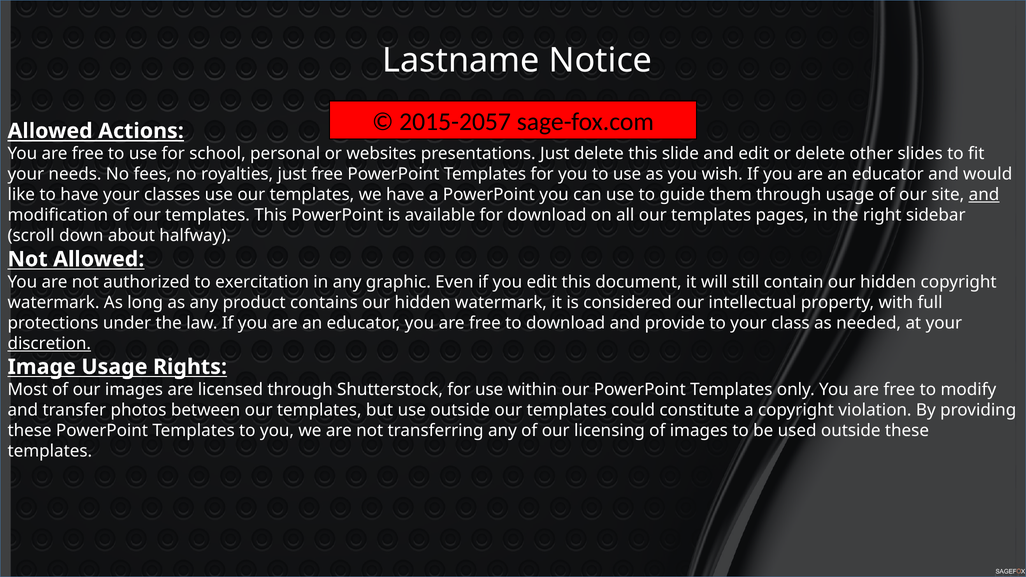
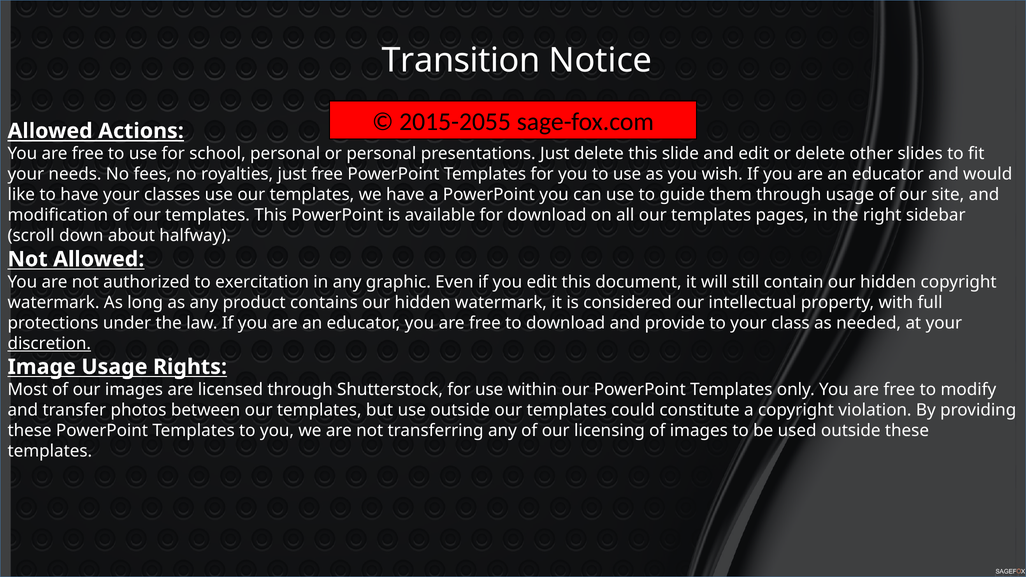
Lastname: Lastname -> Transition
2015-2057: 2015-2057 -> 2015-2055
or websites: websites -> personal
and at (984, 195) underline: present -> none
